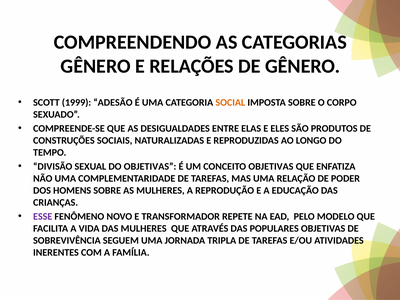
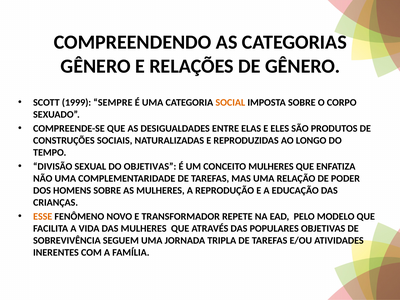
ADESÃO: ADESÃO -> SEMPRE
CONCEITO OBJETIVAS: OBJETIVAS -> MULHERES
ESSE colour: purple -> orange
